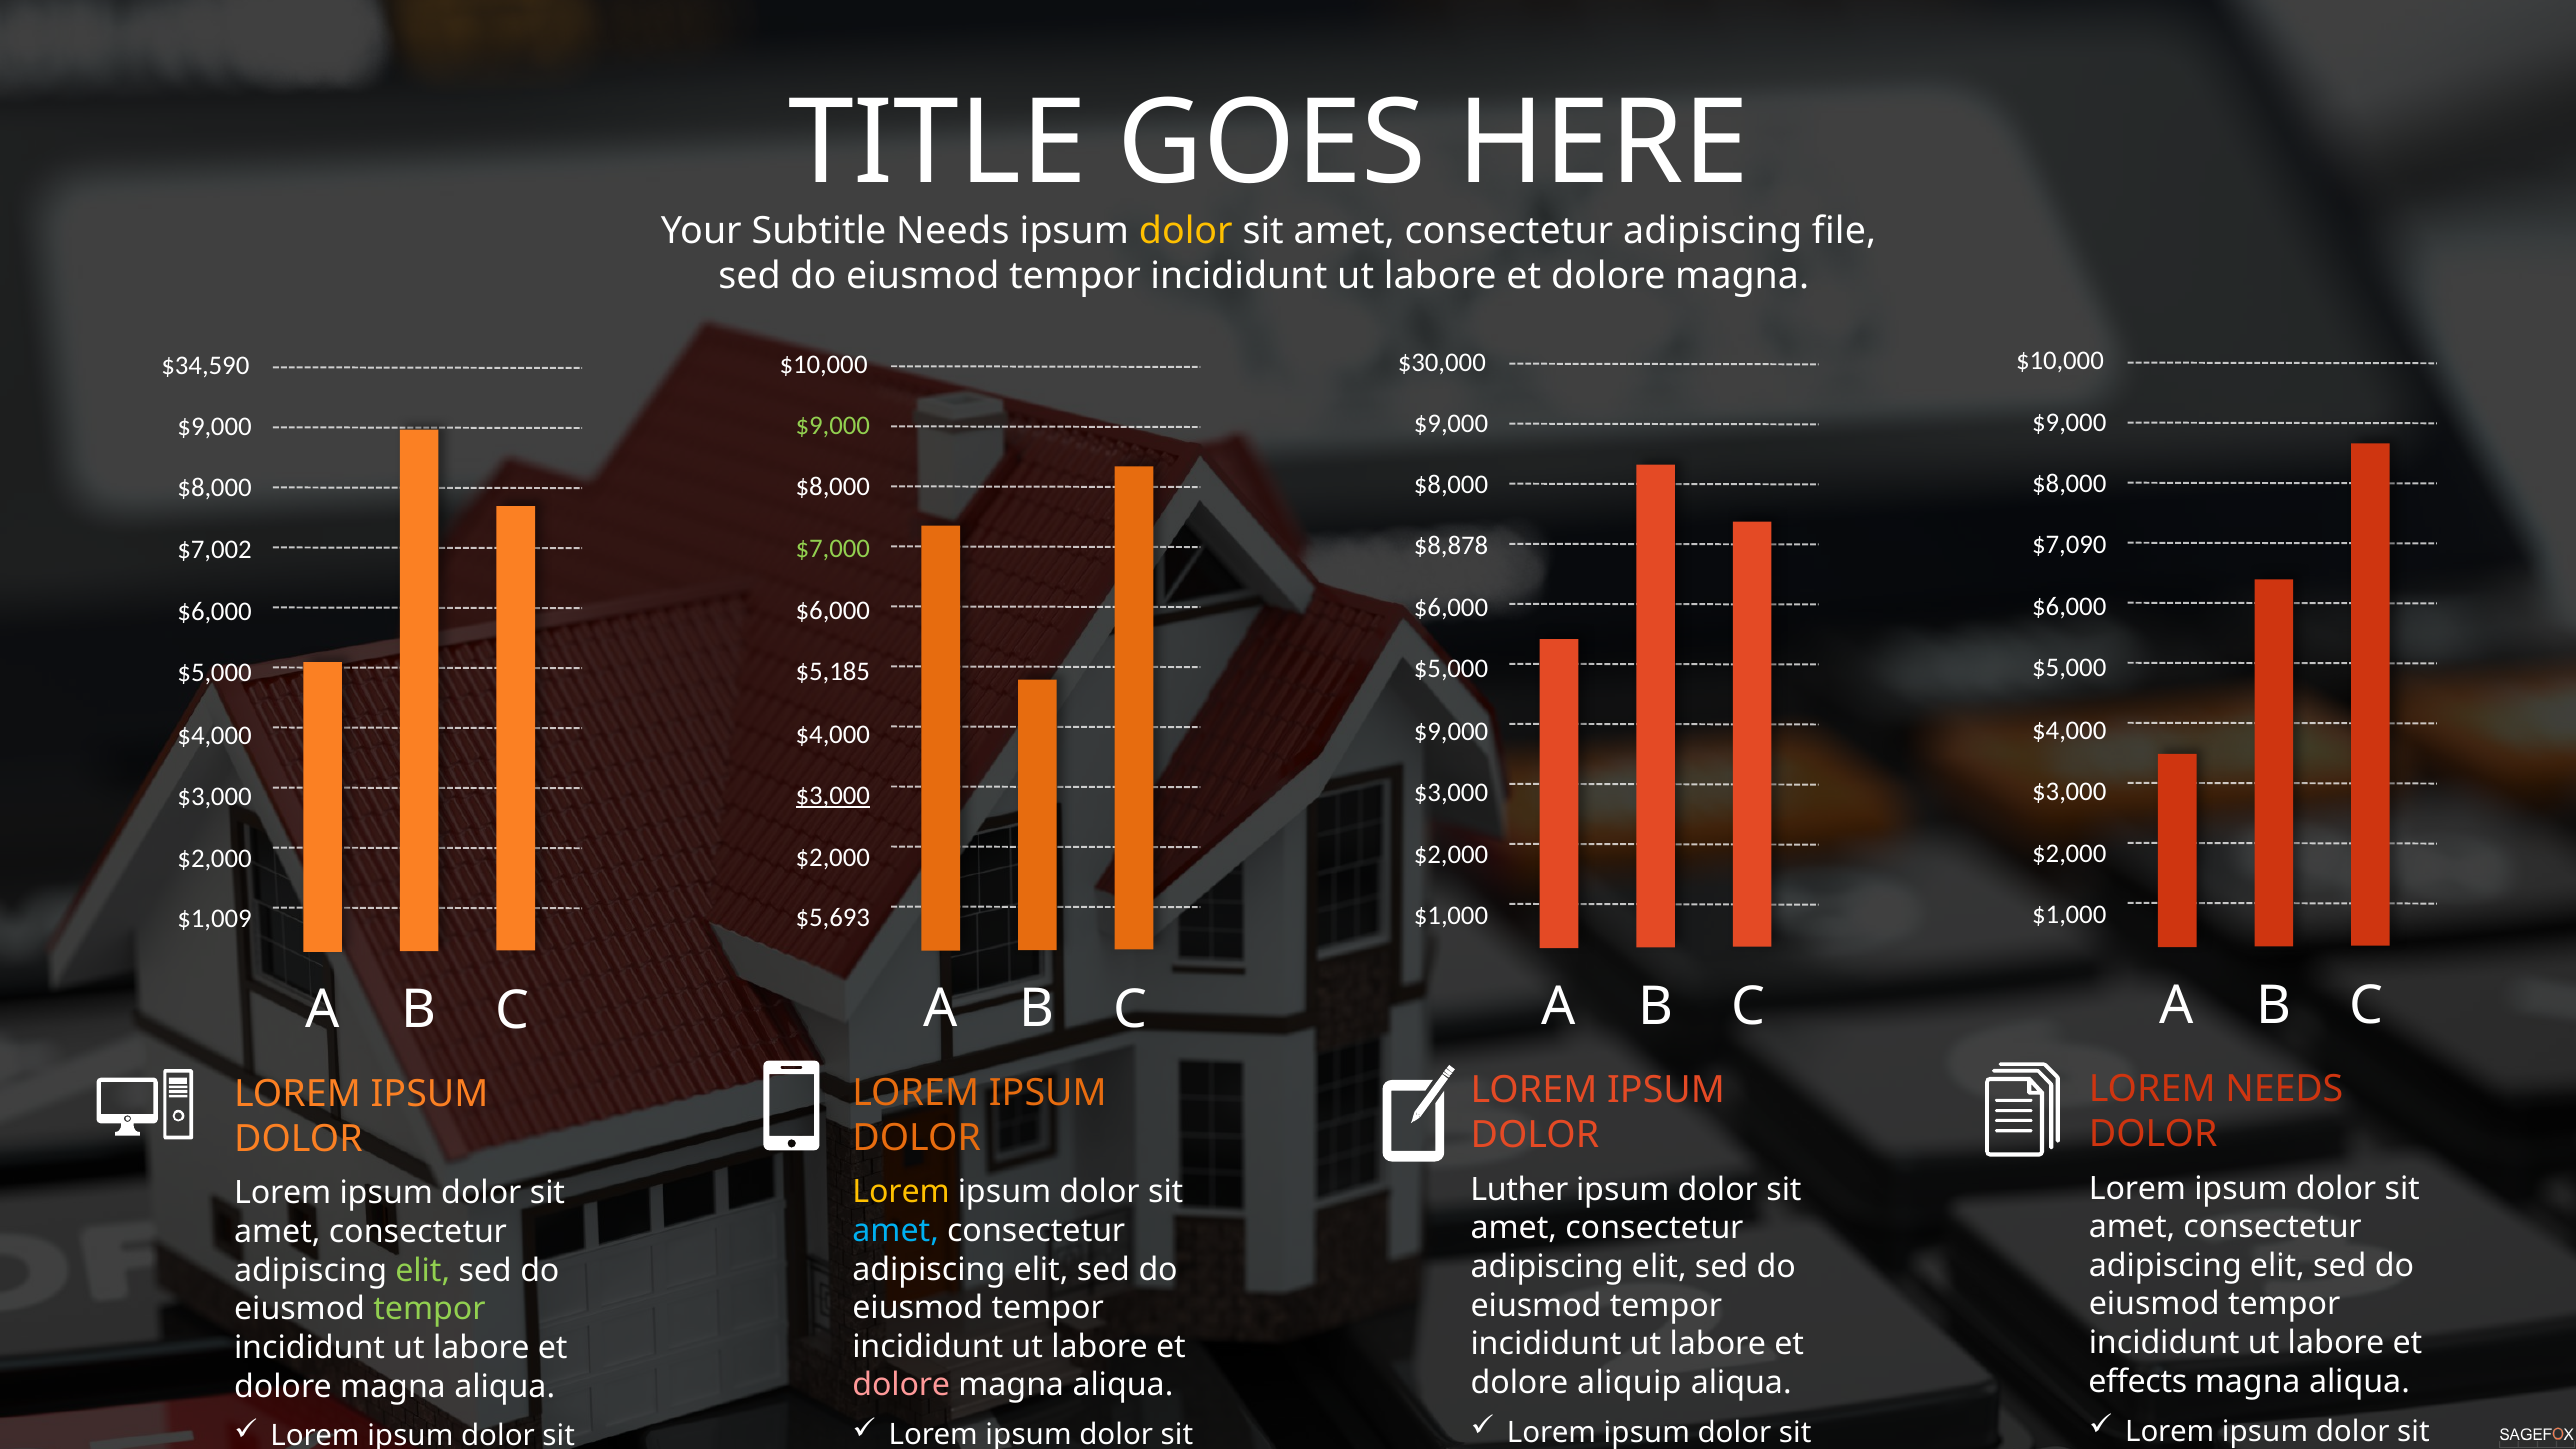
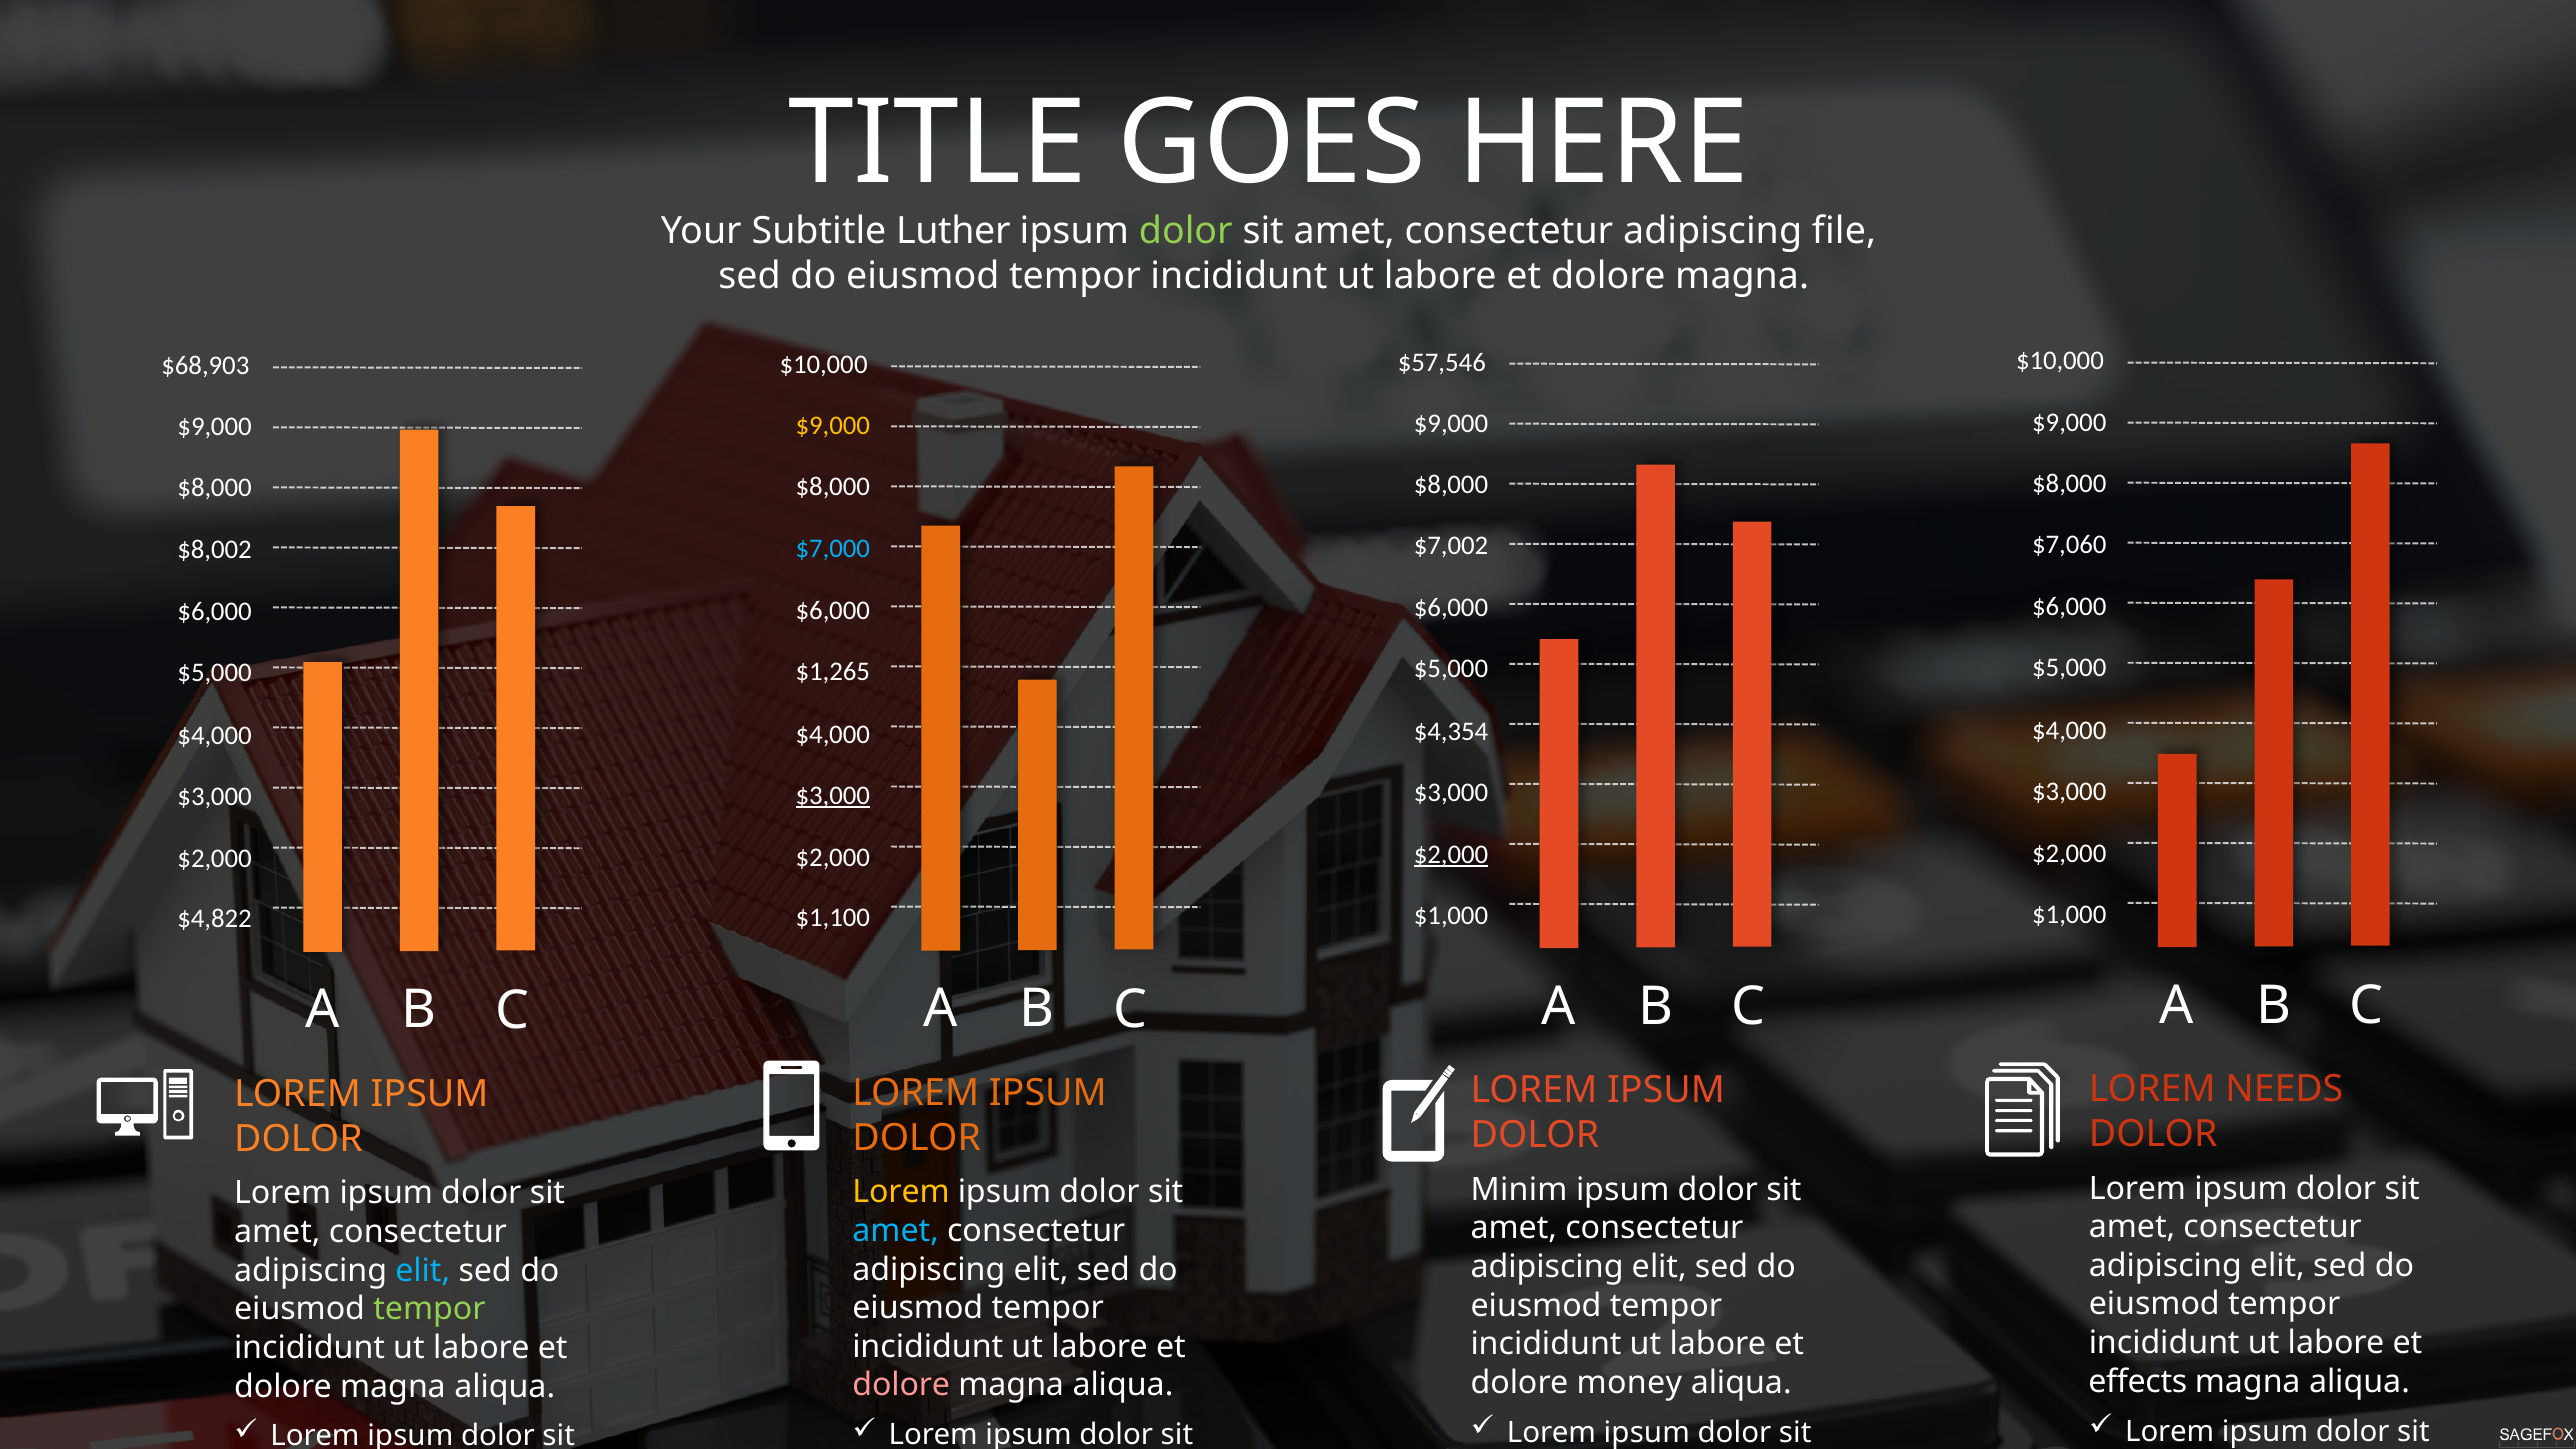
Subtitle Needs: Needs -> Luther
dolor at (1186, 231) colour: yellow -> light green
$30,000: $30,000 -> $57,546
$34,590: $34,590 -> $68,903
$9,000 at (833, 426) colour: light green -> yellow
$7,090: $7,090 -> $7,060
$8,878: $8,878 -> $7,002
$7,000 colour: light green -> light blue
$7,002: $7,002 -> $8,002
$5,185: $5,185 -> $1,265
$9,000 at (1451, 732): $9,000 -> $4,354
$2,000 at (1451, 855) underline: none -> present
$5,693: $5,693 -> $1,100
$1,009: $1,009 -> $4,822
Luther: Luther -> Minim
elit at (423, 1270) colour: light green -> light blue
aliquip: aliquip -> money
